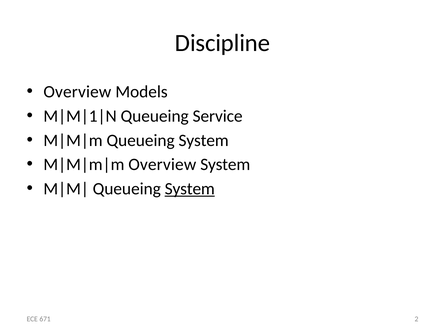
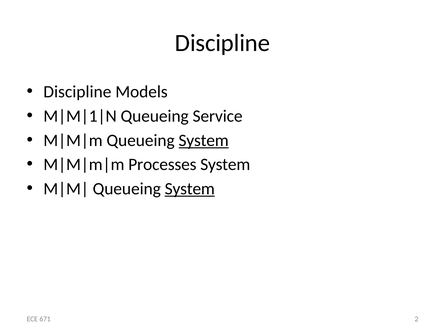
Overview at (77, 92): Overview -> Discipline
System at (204, 140) underline: none -> present
Overview at (162, 164): Overview -> Processes
